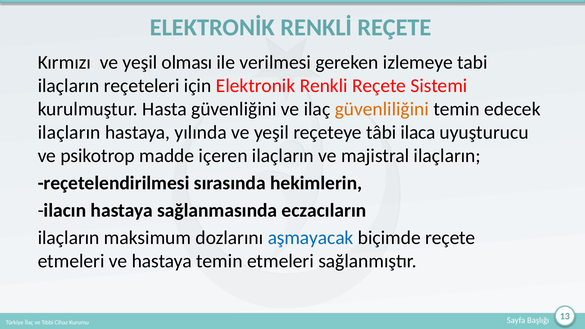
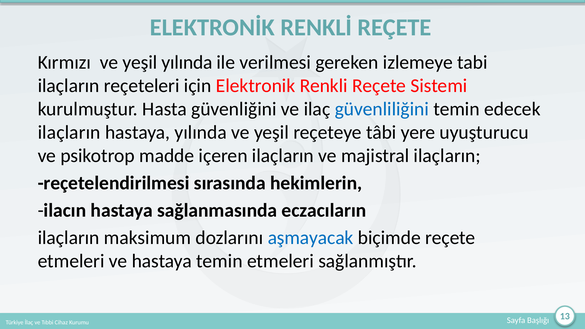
yeşil olması: olması -> yılında
güvenliliğini colour: orange -> blue
ilaca: ilaca -> yere
